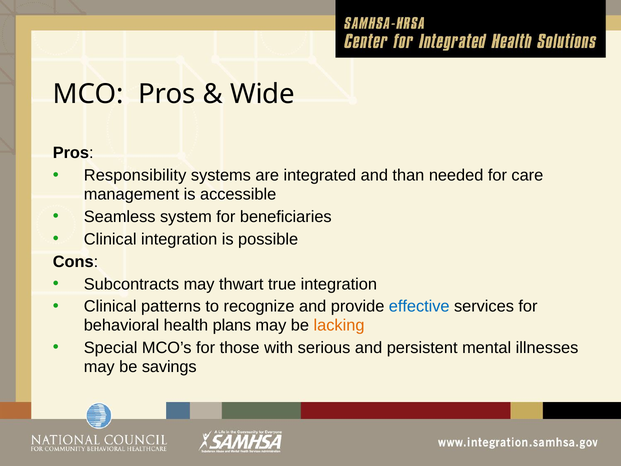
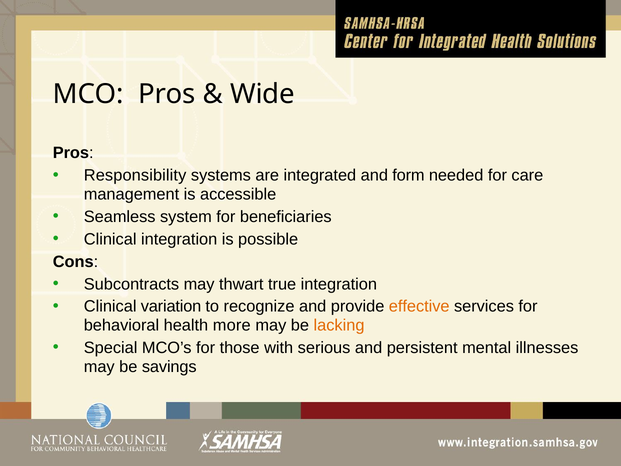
than: than -> form
patterns: patterns -> variation
effective colour: blue -> orange
plans: plans -> more
